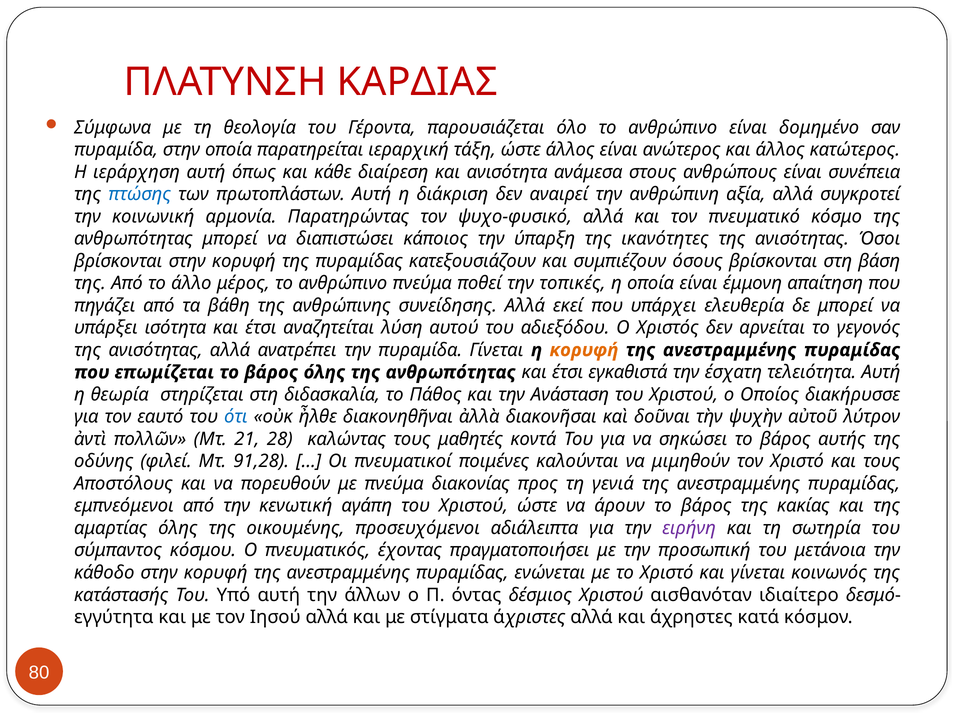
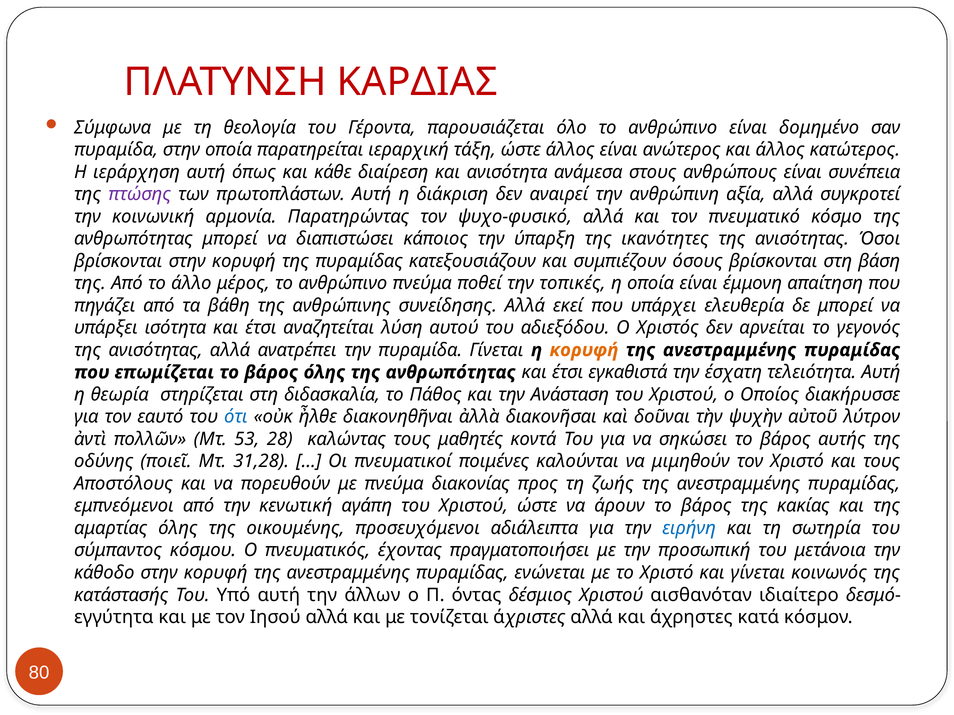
πτώσης colour: blue -> purple
21: 21 -> 53
φιλεί: φιλεί -> ποιεῖ
91,28: 91,28 -> 31,28
γενιά: γενιά -> ζωής
ειρήνη colour: purple -> blue
στίγματα: στίγματα -> τονίζεται
